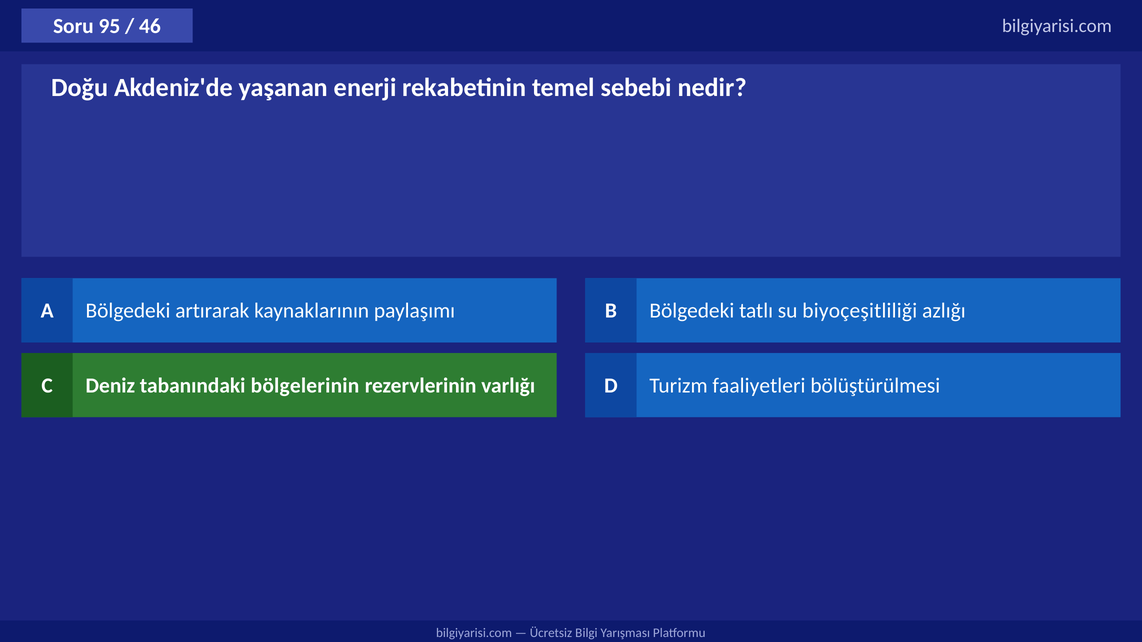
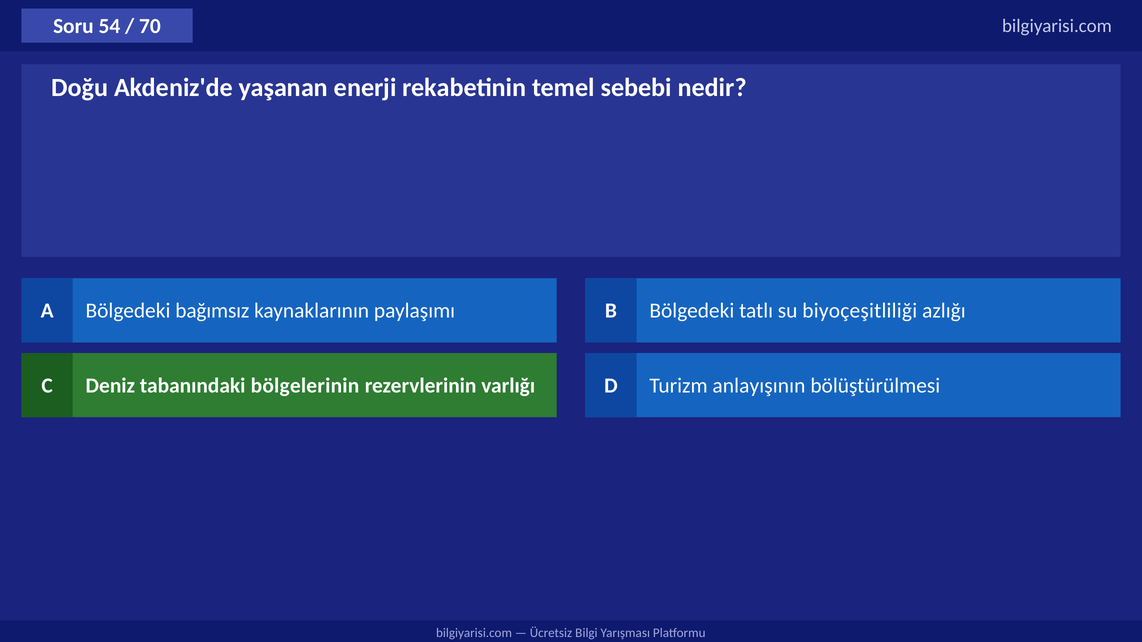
95: 95 -> 54
46: 46 -> 70
artırarak: artırarak -> bağımsız
faaliyetleri: faaliyetleri -> anlayışının
